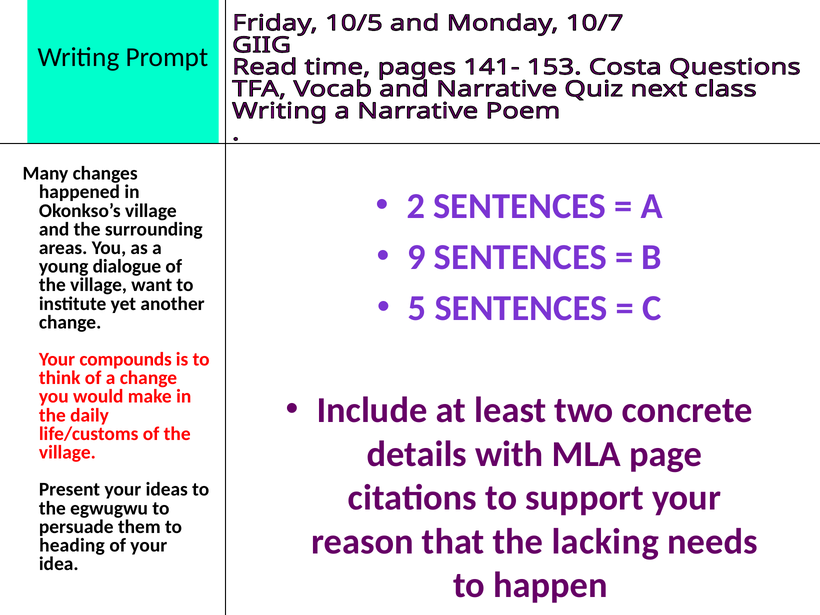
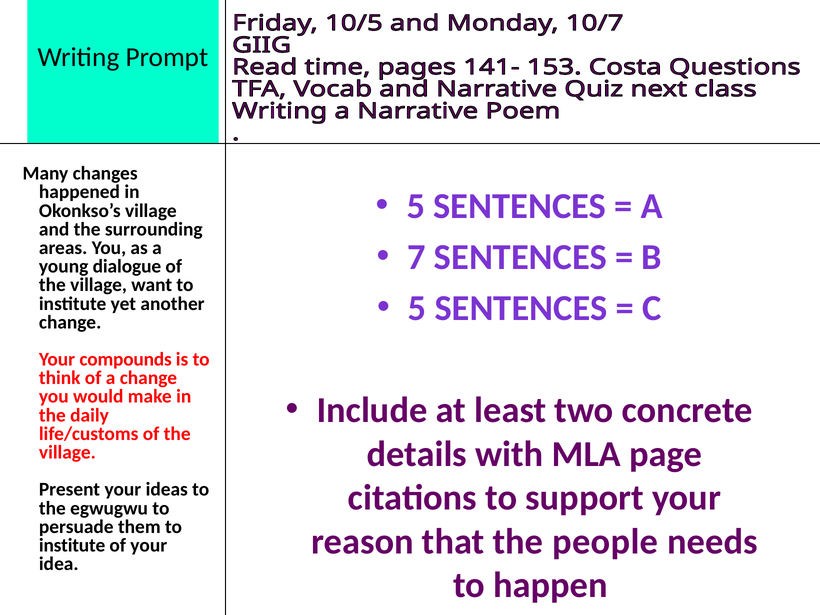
2 at (416, 206): 2 -> 5
9: 9 -> 7
lacking: lacking -> people
heading at (72, 545): heading -> institute
